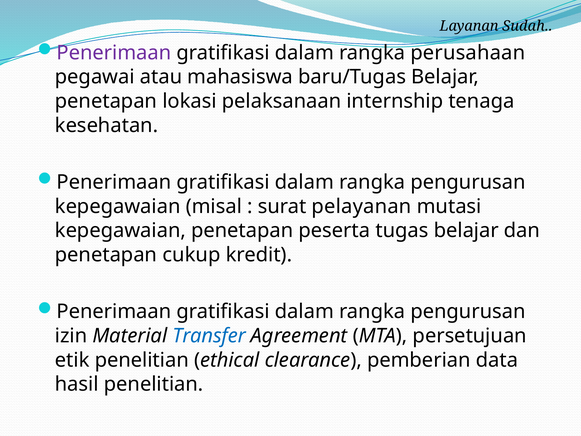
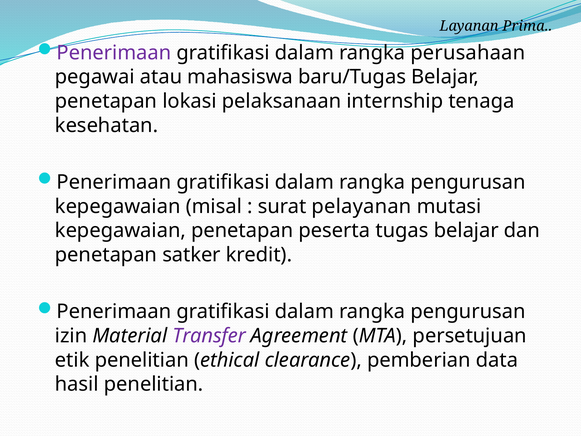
Sudah: Sudah -> Prima
cukup: cukup -> satker
Transfer colour: blue -> purple
